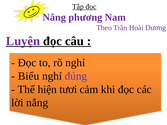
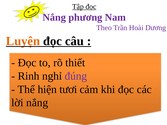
Luyện colour: purple -> orange
rõ nghỉ: nghỉ -> thiết
Biểu: Biểu -> Rinh
